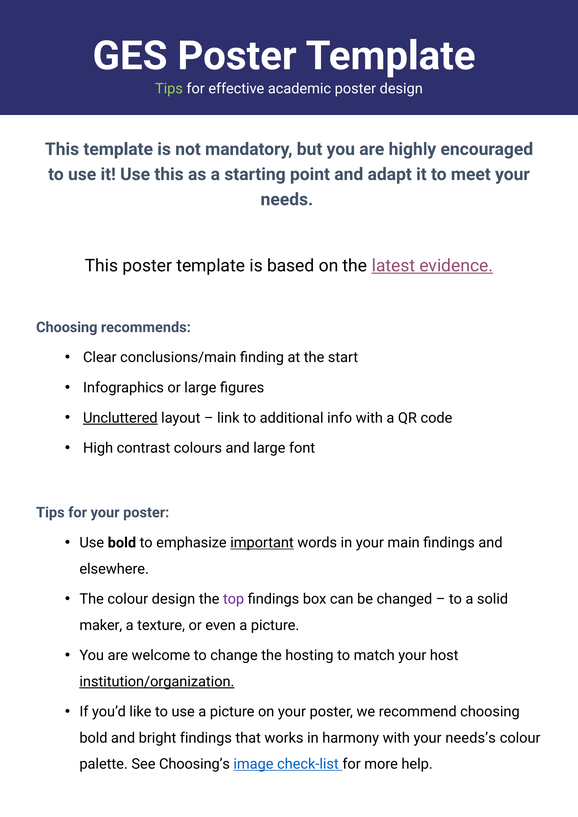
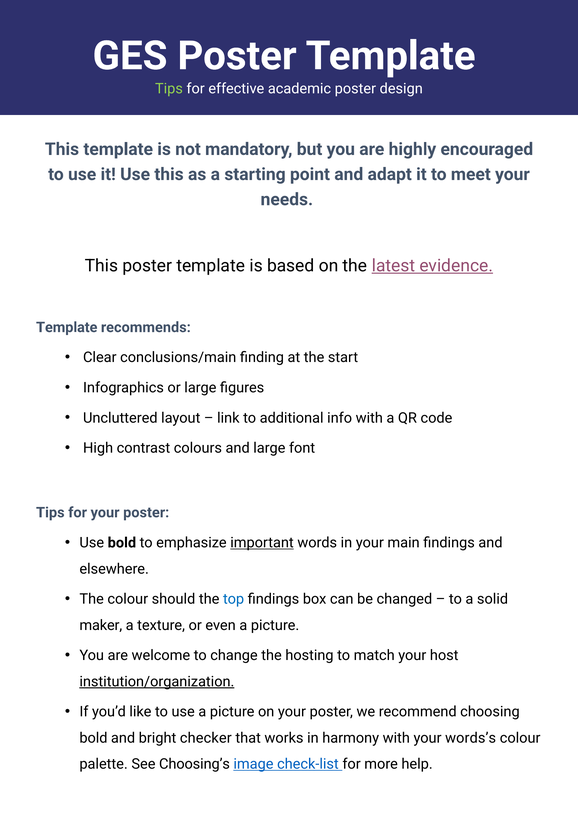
Choosing at (67, 327): Choosing -> Template
Uncluttered underline: present -> none
colour design: design -> should
top colour: purple -> blue
bright findings: findings -> checker
needs’s: needs’s -> words’s
